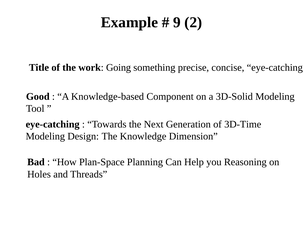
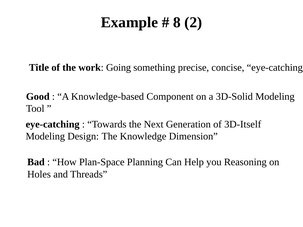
9: 9 -> 8
3D-Time: 3D-Time -> 3D-Itself
